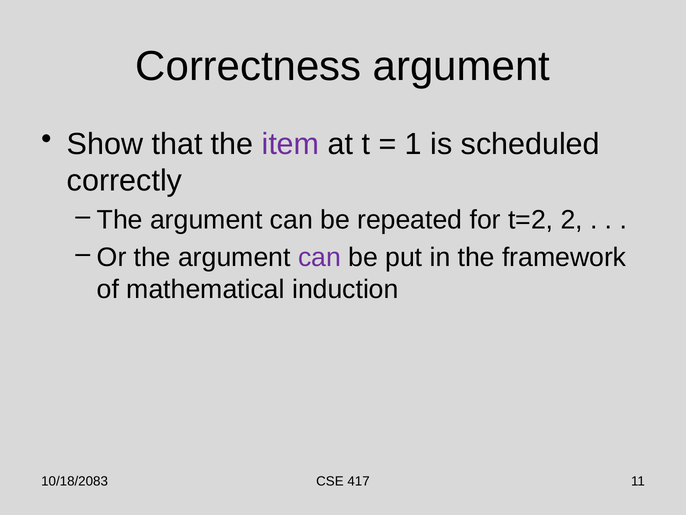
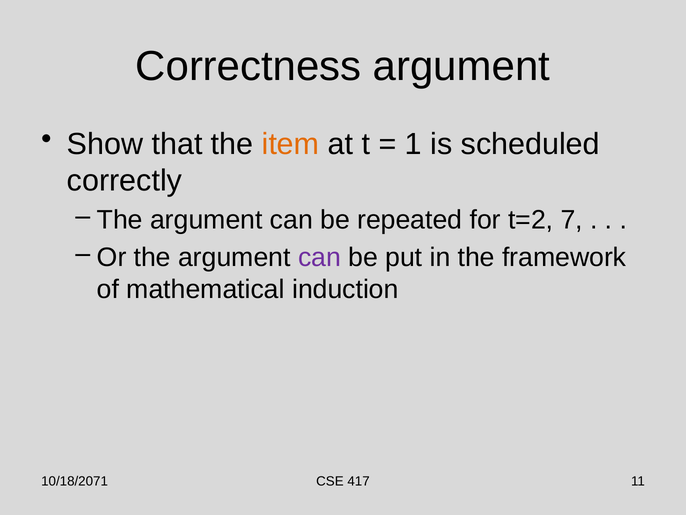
item colour: purple -> orange
2: 2 -> 7
10/18/2083: 10/18/2083 -> 10/18/2071
